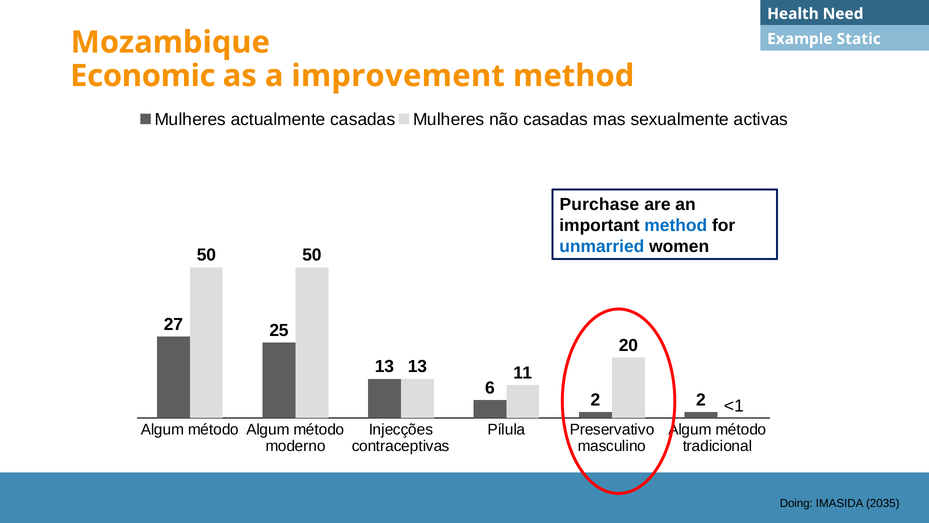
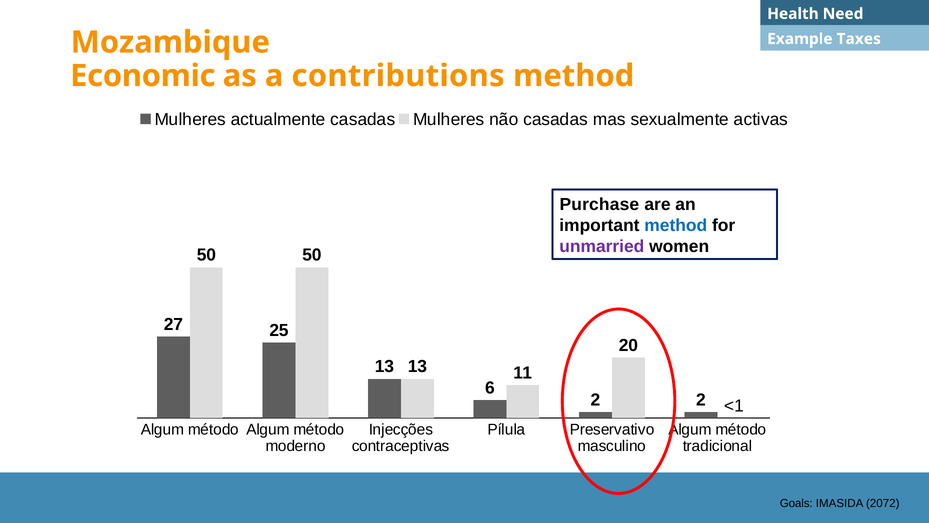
Static: Static -> Taxes
improvement: improvement -> contributions
unmarried colour: blue -> purple
Doing: Doing -> Goals
2035: 2035 -> 2072
